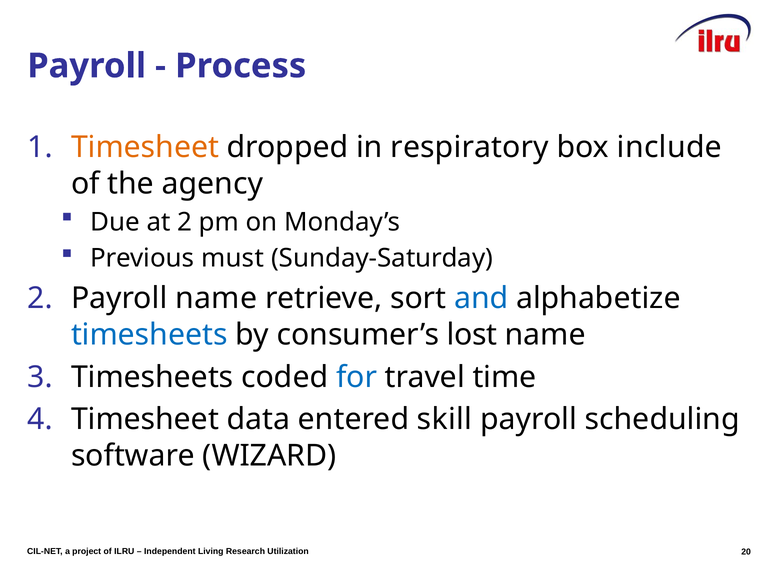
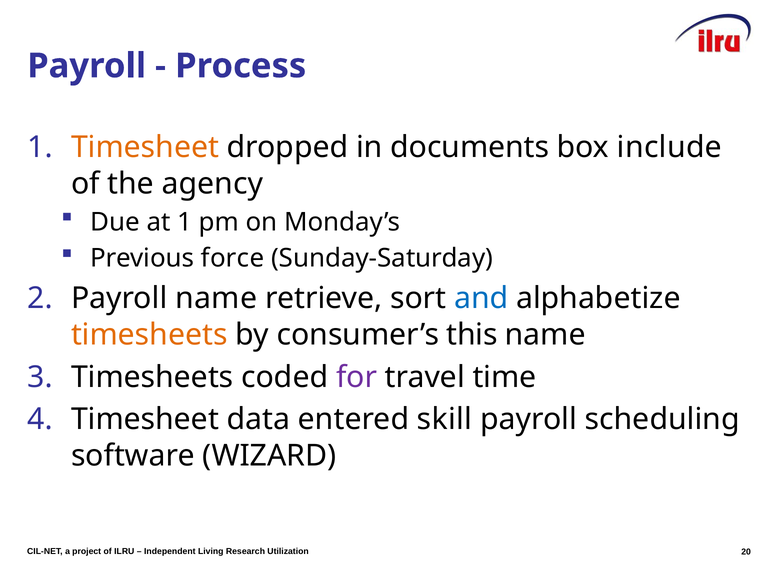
respiratory: respiratory -> documents
at 2: 2 -> 1
must: must -> force
timesheets at (149, 335) colour: blue -> orange
lost: lost -> this
for colour: blue -> purple
